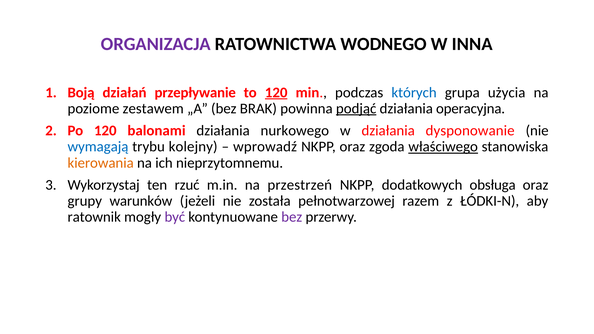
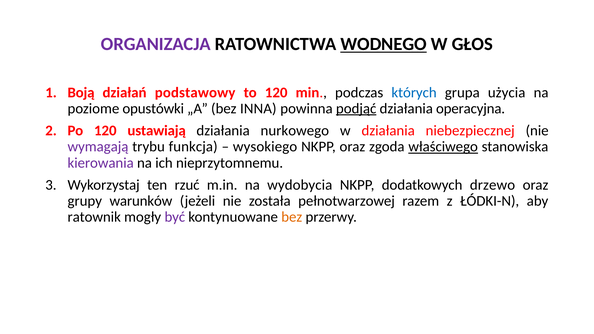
WODNEGO underline: none -> present
INNA: INNA -> GŁOS
przepływanie: przepływanie -> podstawowy
120 at (276, 93) underline: present -> none
zestawem: zestawem -> opustówki
BRAK: BRAK -> INNA
balonami: balonami -> ustawiają
dysponowanie: dysponowanie -> niebezpiecznej
wymagają colour: blue -> purple
kolejny: kolejny -> funkcja
wprowadź: wprowadź -> wysokiego
kierowania colour: orange -> purple
przestrzeń: przestrzeń -> wydobycia
obsługa: obsługa -> drzewo
bez at (292, 217) colour: purple -> orange
